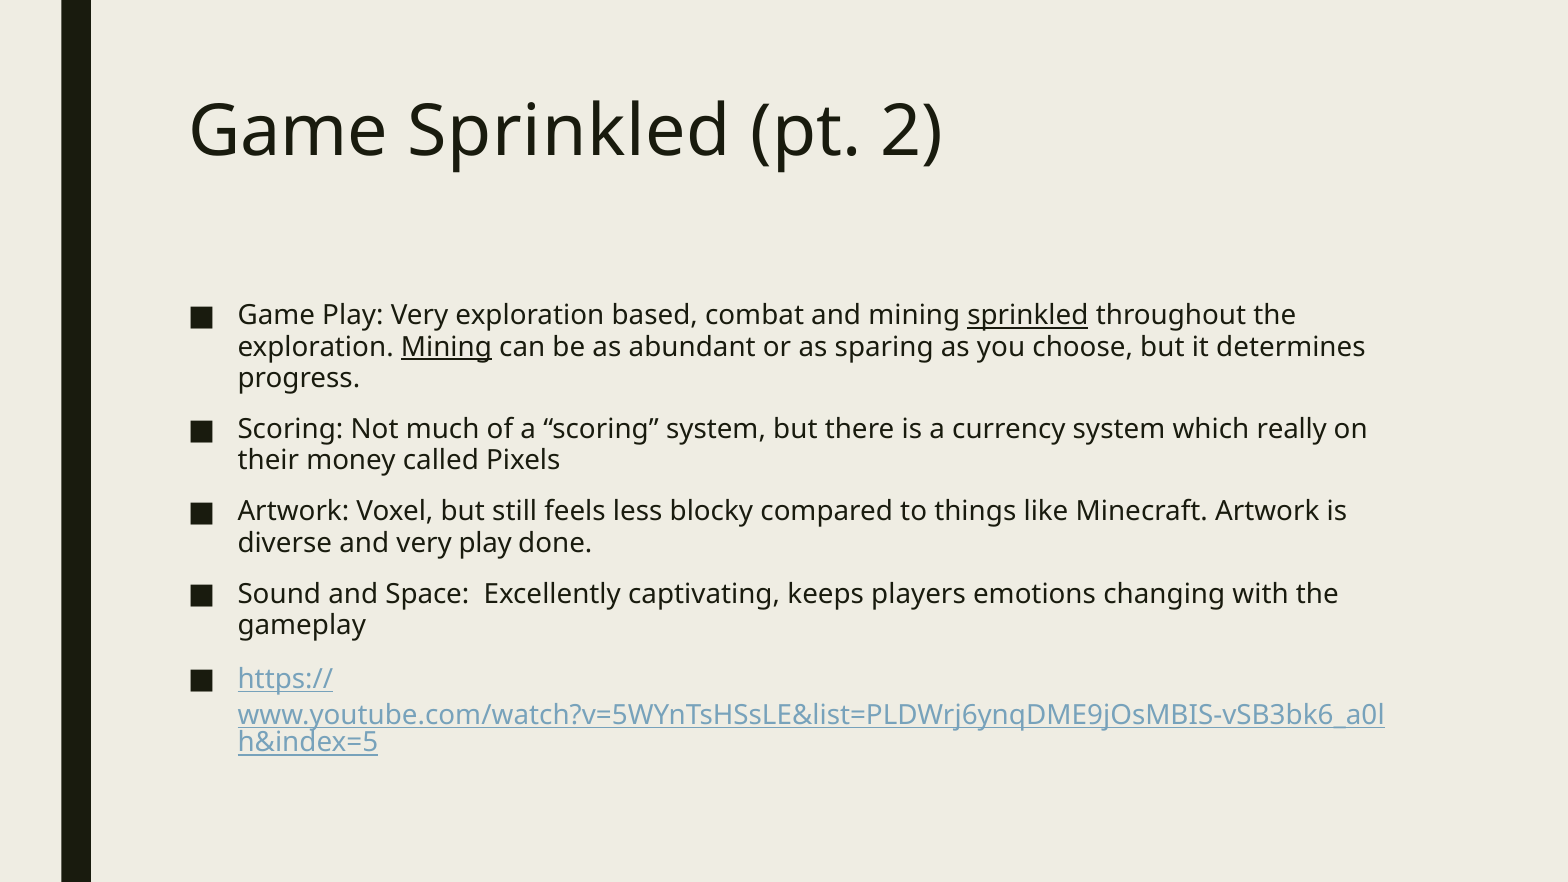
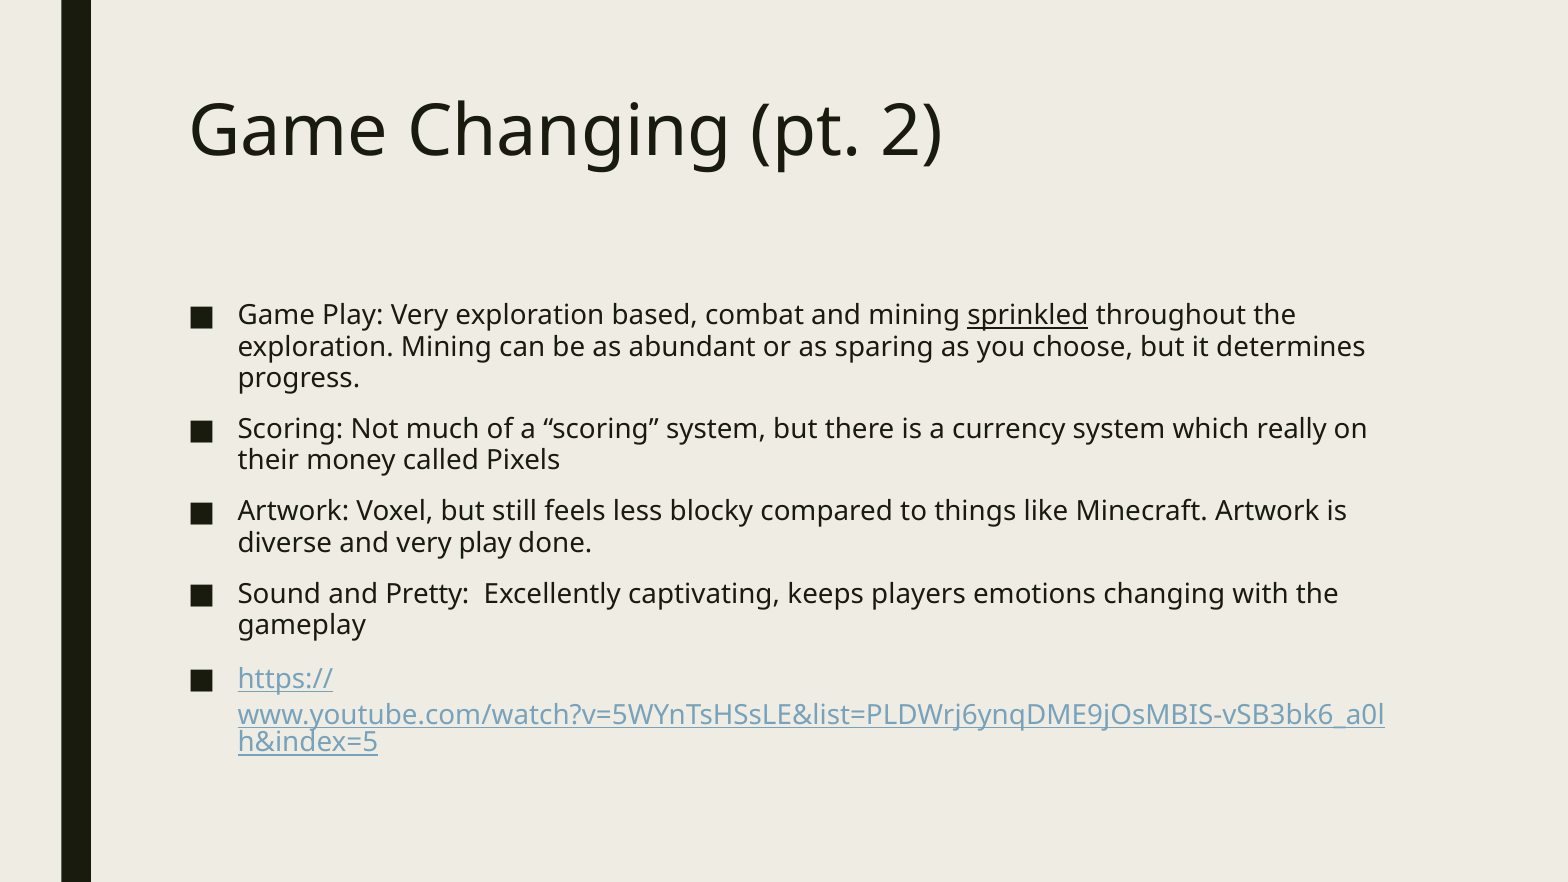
Game Sprinkled: Sprinkled -> Changing
Mining at (446, 347) underline: present -> none
Space: Space -> Pretty
